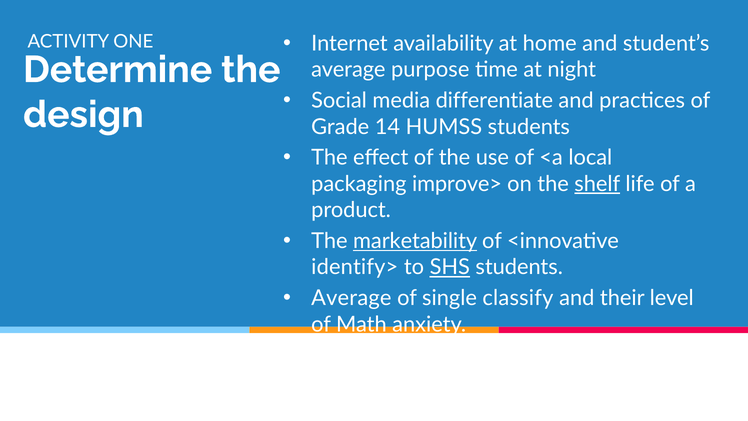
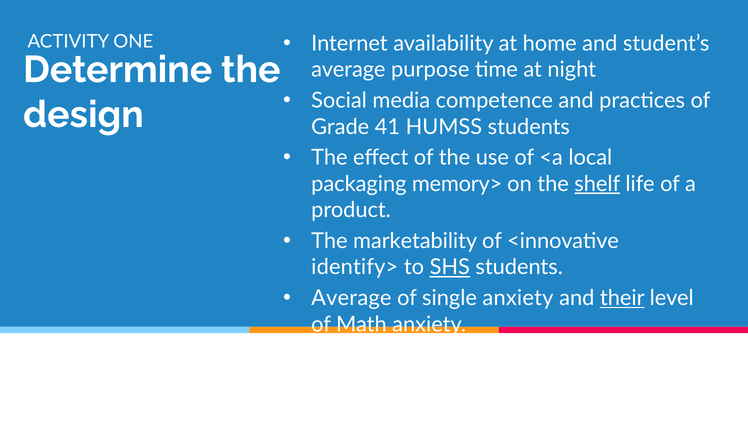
differentiate: differentiate -> competence
14: 14 -> 41
improve>: improve> -> memory>
marketability underline: present -> none
single classify: classify -> anxiety
their underline: none -> present
